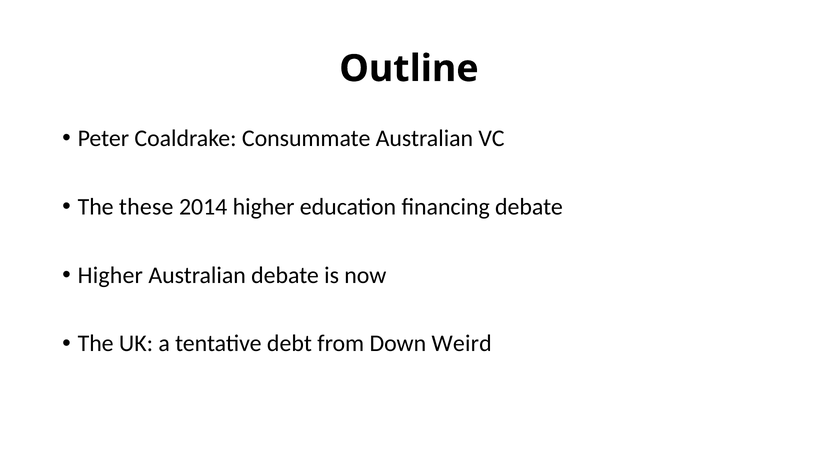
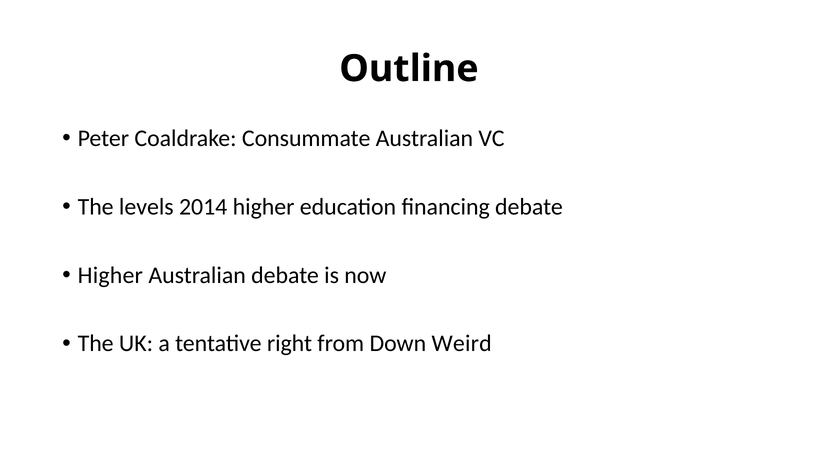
these: these -> levels
debt: debt -> right
